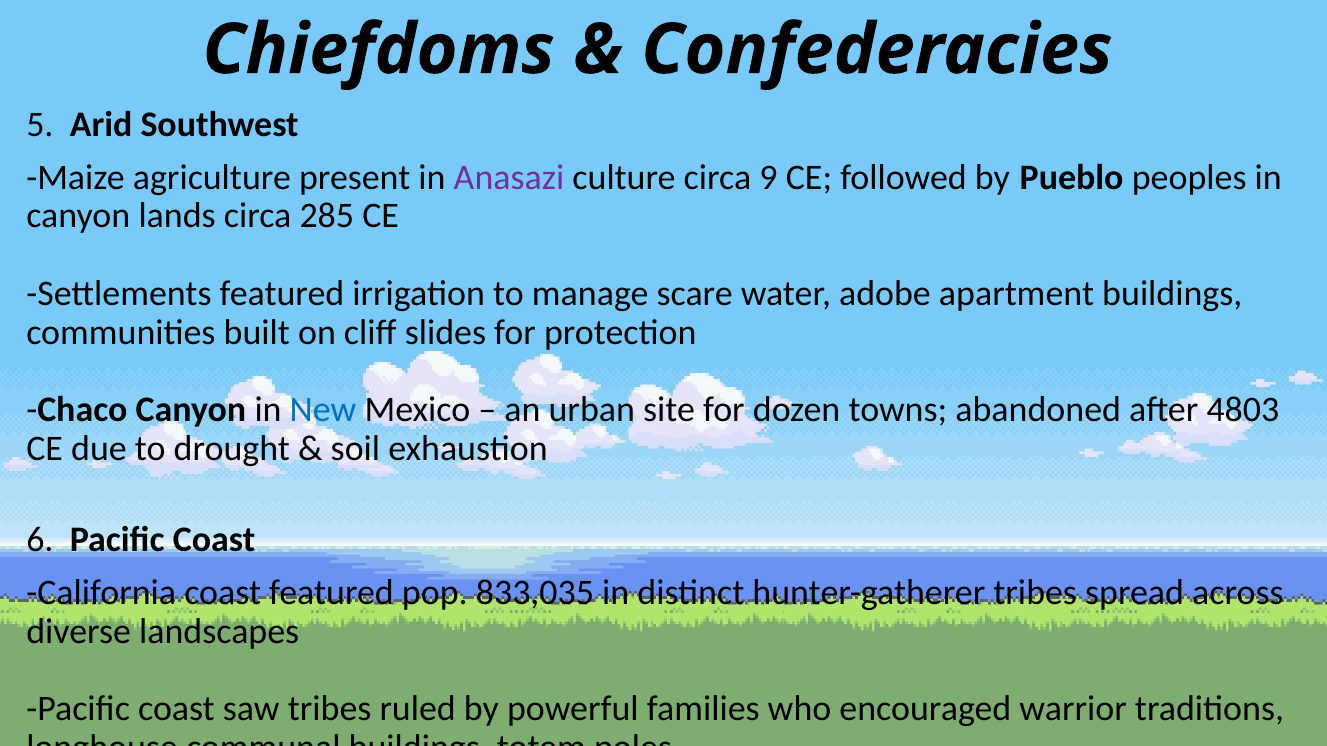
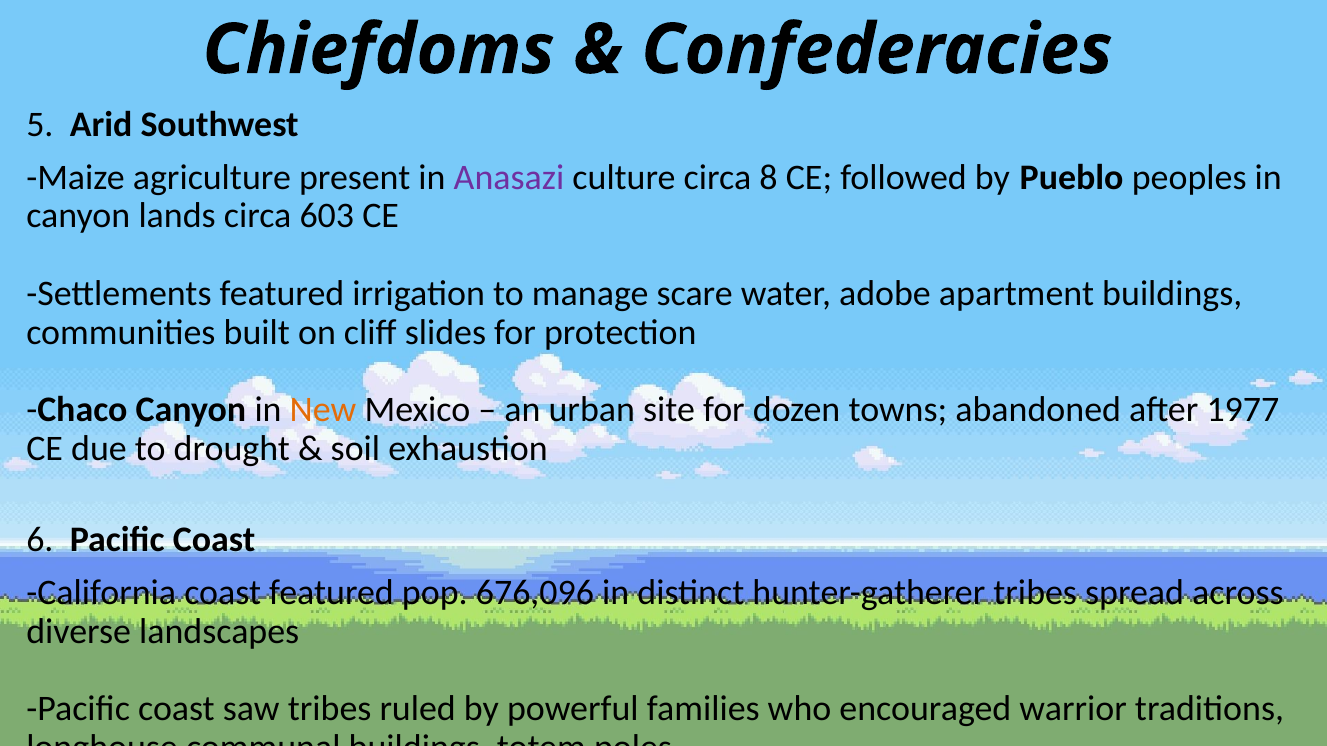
9: 9 -> 8
285: 285 -> 603
New colour: blue -> orange
4803: 4803 -> 1977
833,035: 833,035 -> 676,096
